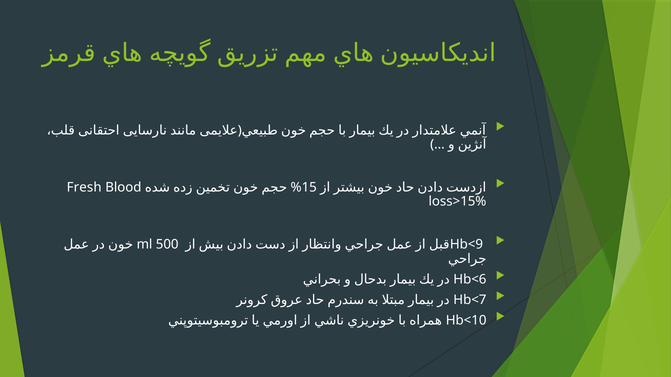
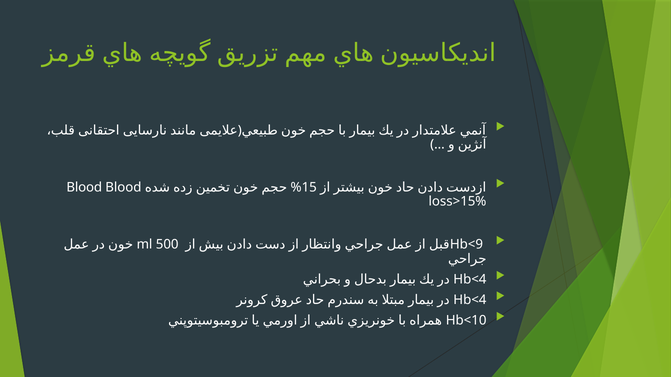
Fresh at (84, 188): Fresh -> Blood
Hb<6 at (470, 280): Hb<6 -> Hb<4
Hb<7 at (470, 300): Hb<7 -> Hb<4
